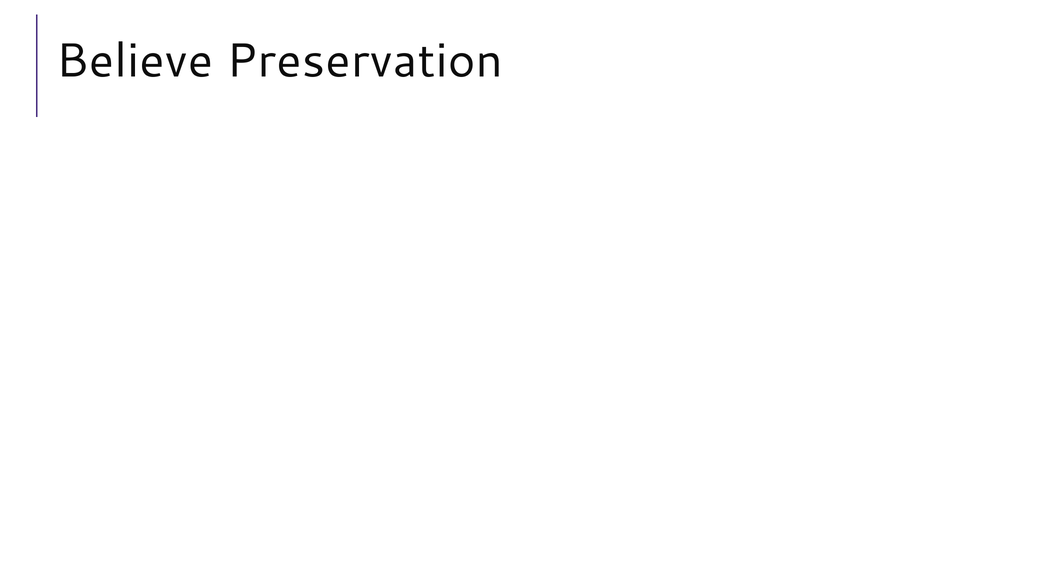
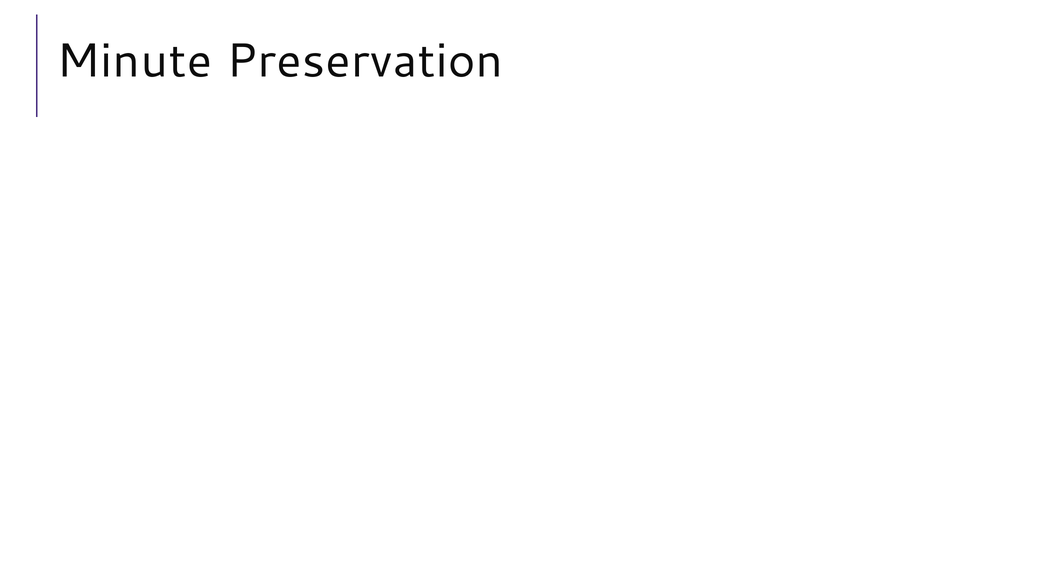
Believe: Believe -> Minute
